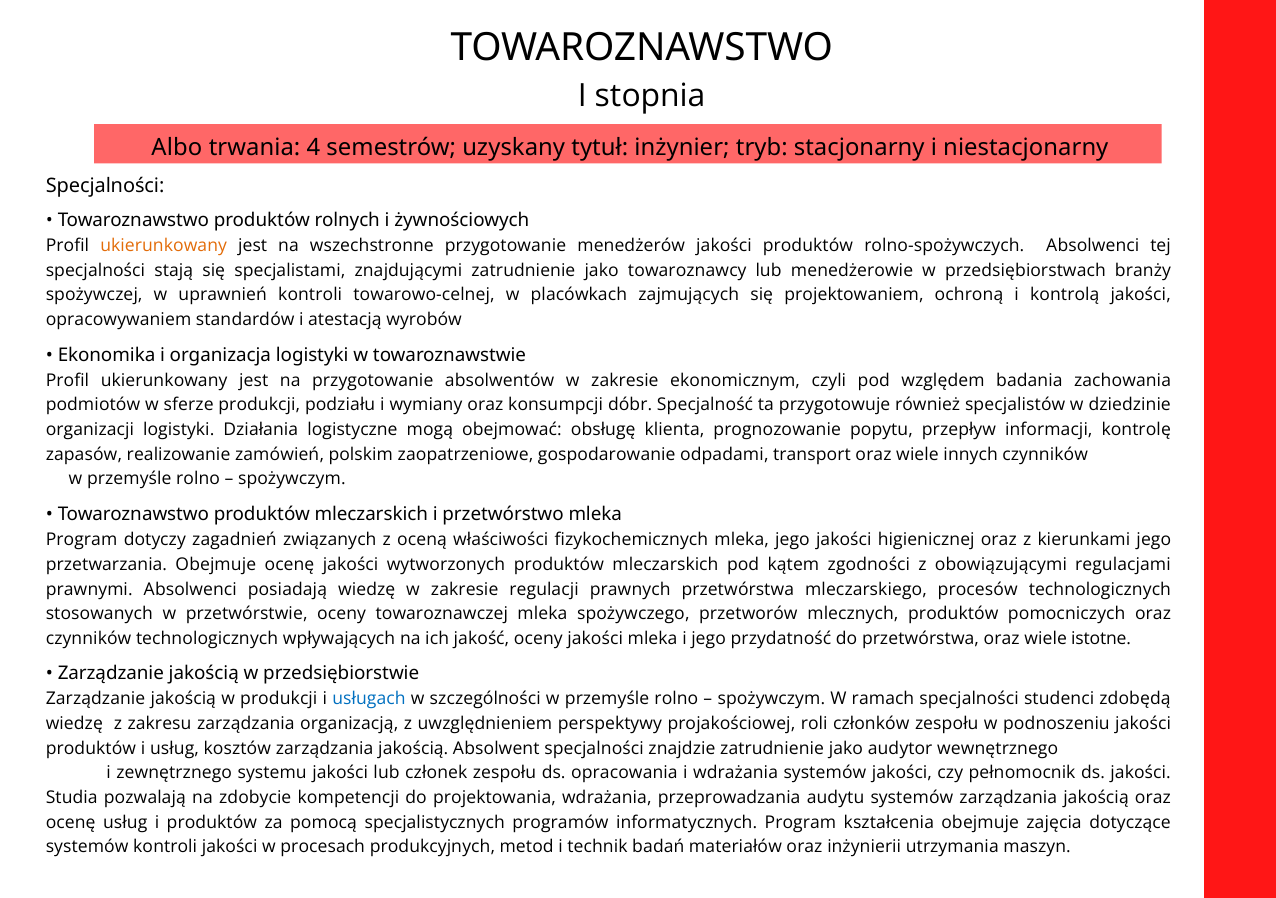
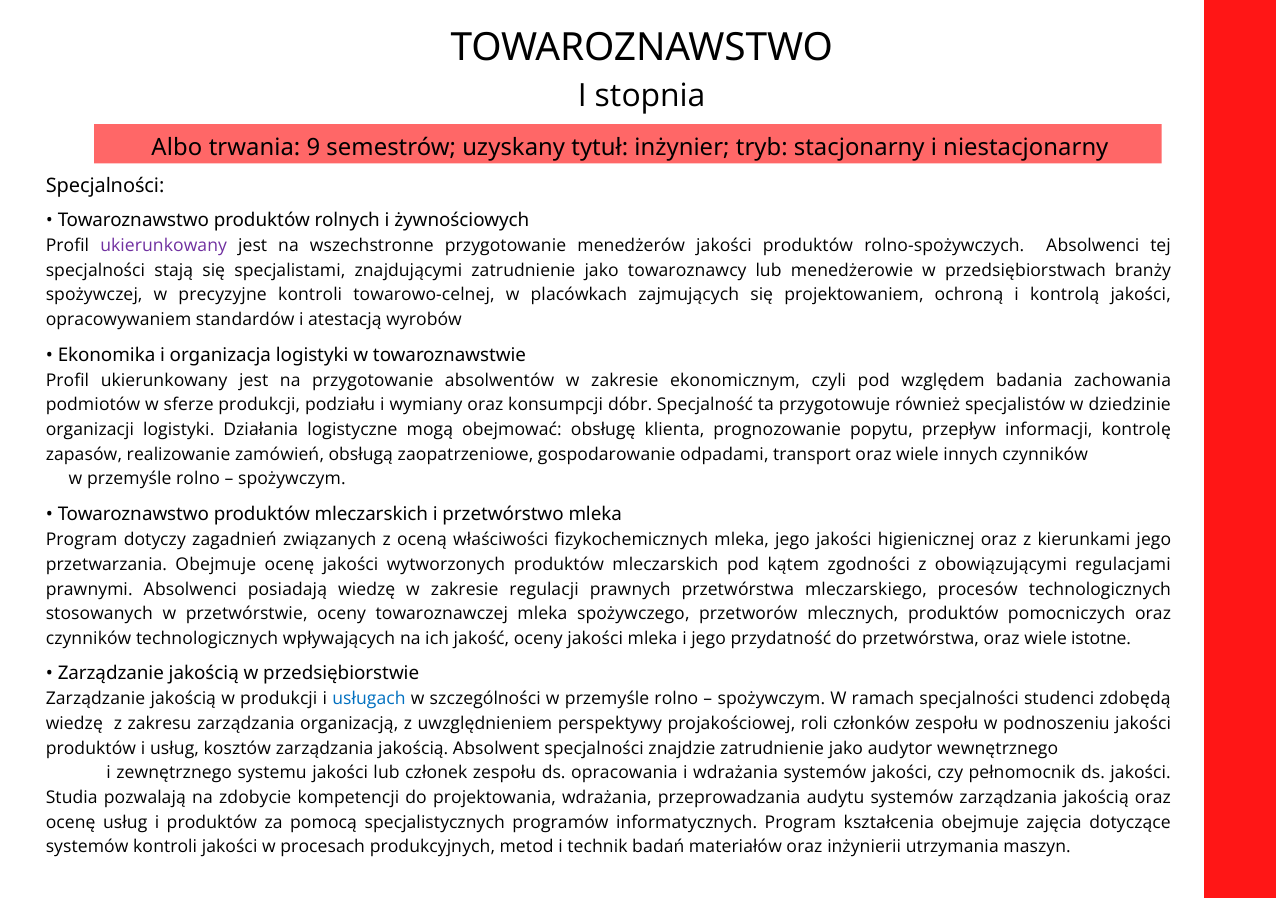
4: 4 -> 9
ukierunkowany at (164, 246) colour: orange -> purple
uprawnień: uprawnień -> precyzyjne
polskim: polskim -> obsługą
